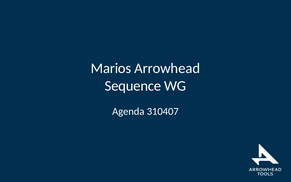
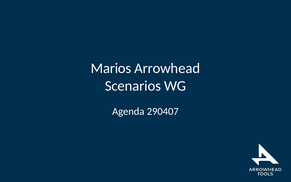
Sequence: Sequence -> Scenarios
310407: 310407 -> 290407
